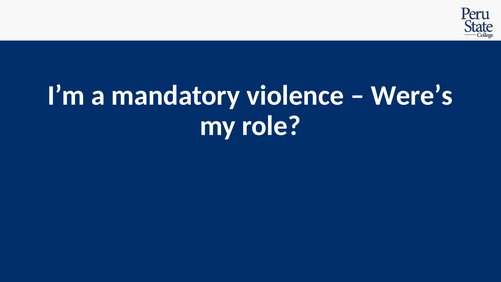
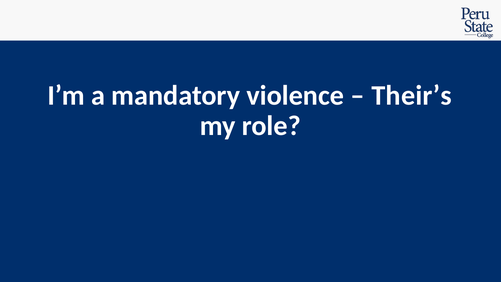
Were’s: Were’s -> Their’s
